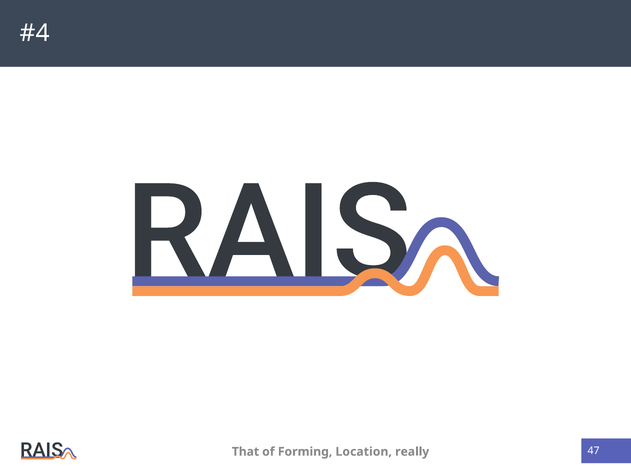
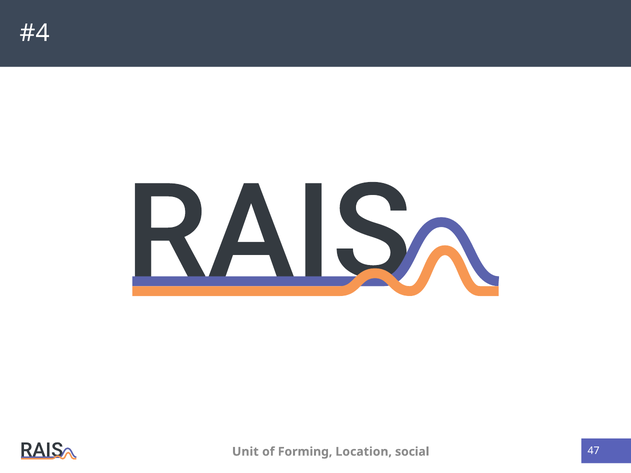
That: That -> Unit
really: really -> social
